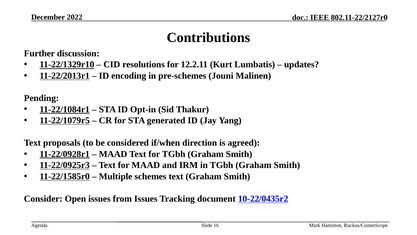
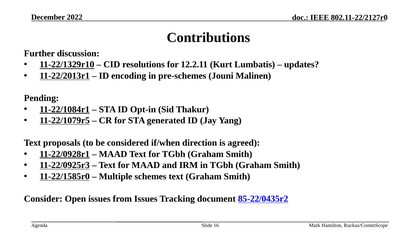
10-22/0435r2: 10-22/0435r2 -> 85-22/0435r2
